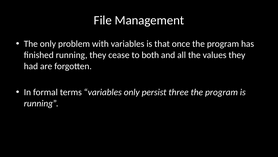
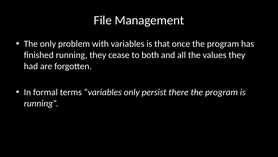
three: three -> there
